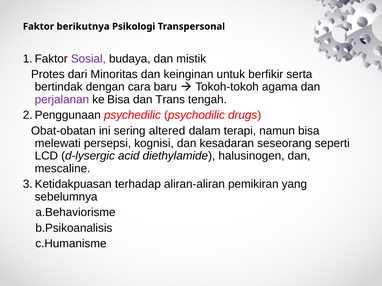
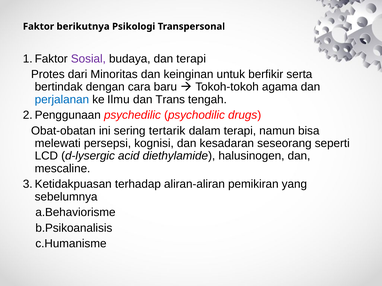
dan mistik: mistik -> terapi
perjalanan colour: purple -> blue
ke Bisa: Bisa -> Ilmu
altered: altered -> tertarik
